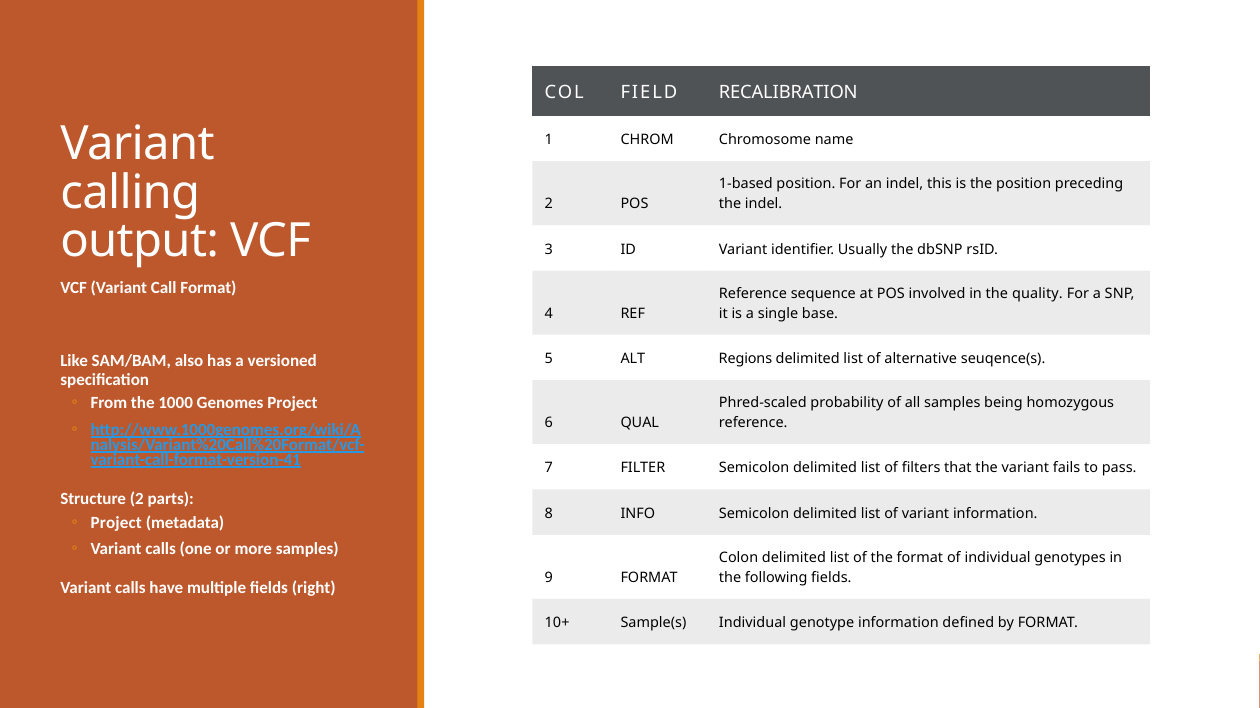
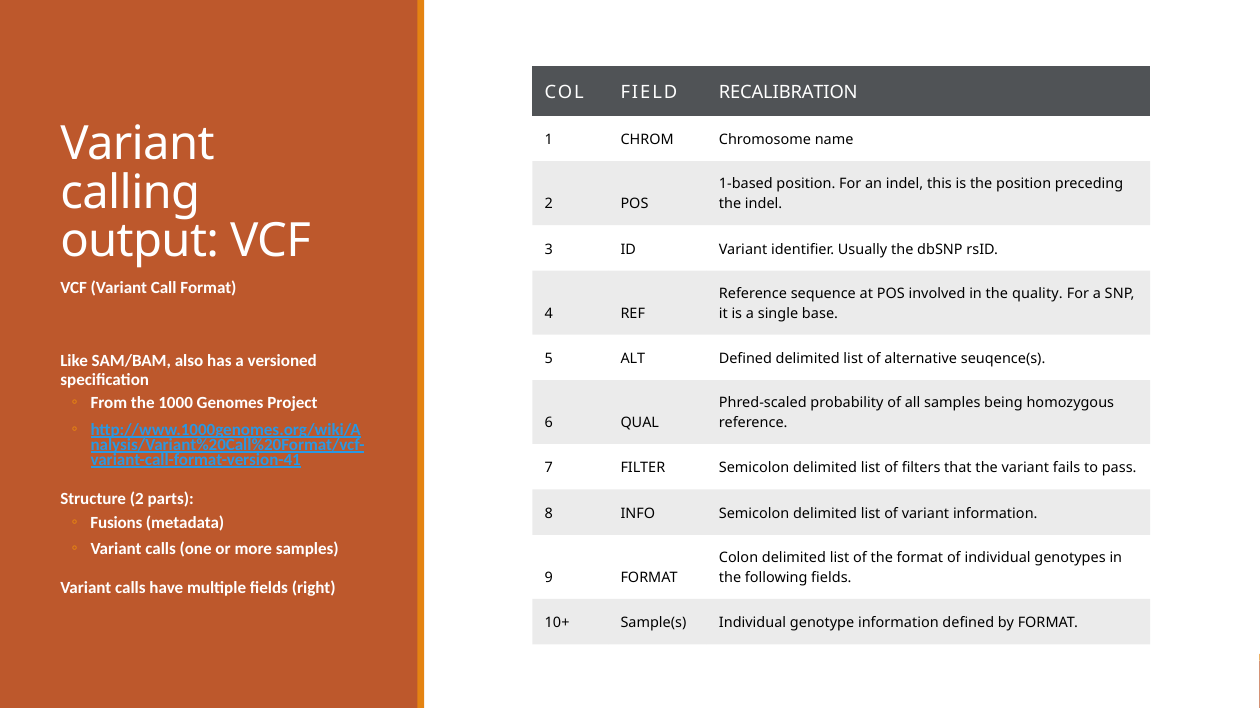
ALT Regions: Regions -> Defined
Project at (116, 523): Project -> Fusions
